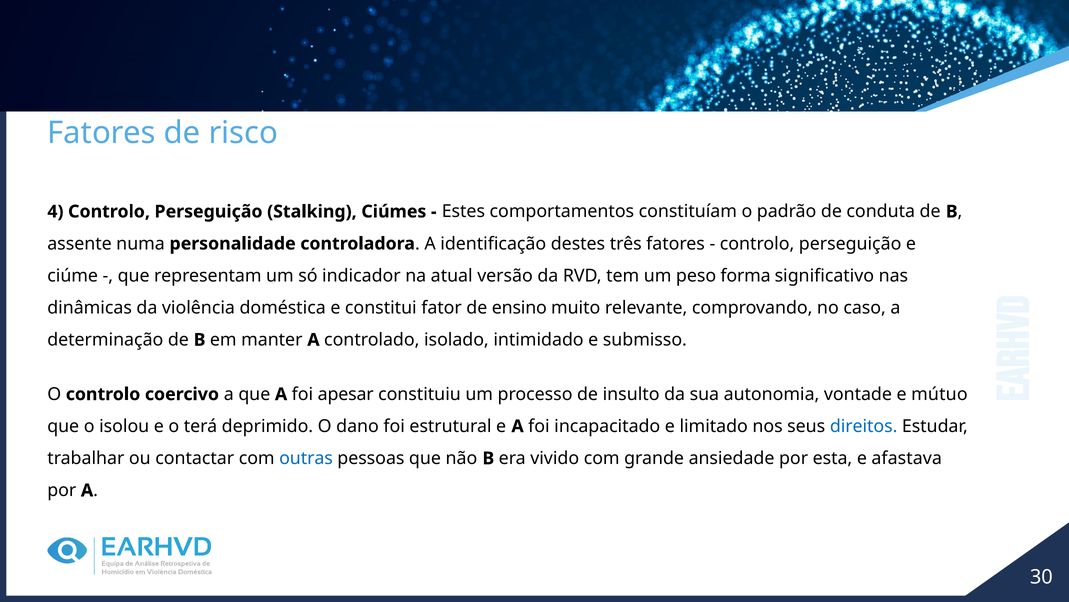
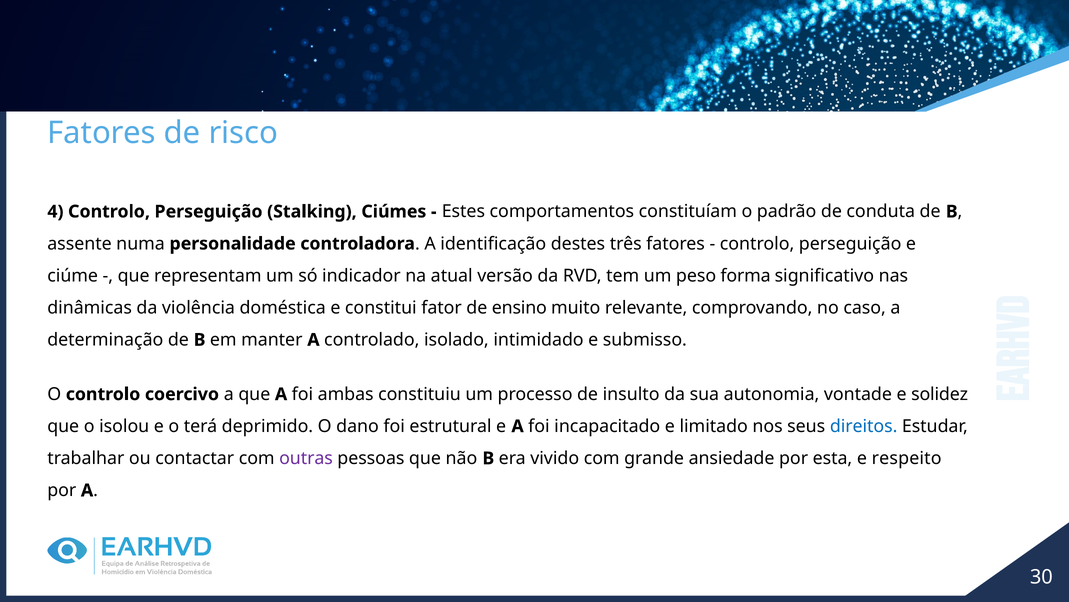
apesar: apesar -> ambas
mútuo: mútuo -> solidez
outras colour: blue -> purple
afastava: afastava -> respeito
